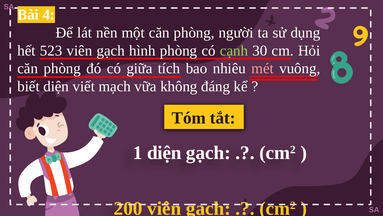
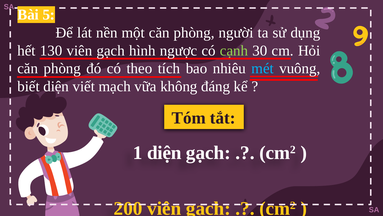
4: 4 -> 5
523: 523 -> 130
hình phòng: phòng -> ngược
giữa: giữa -> theo
mét colour: pink -> light blue
